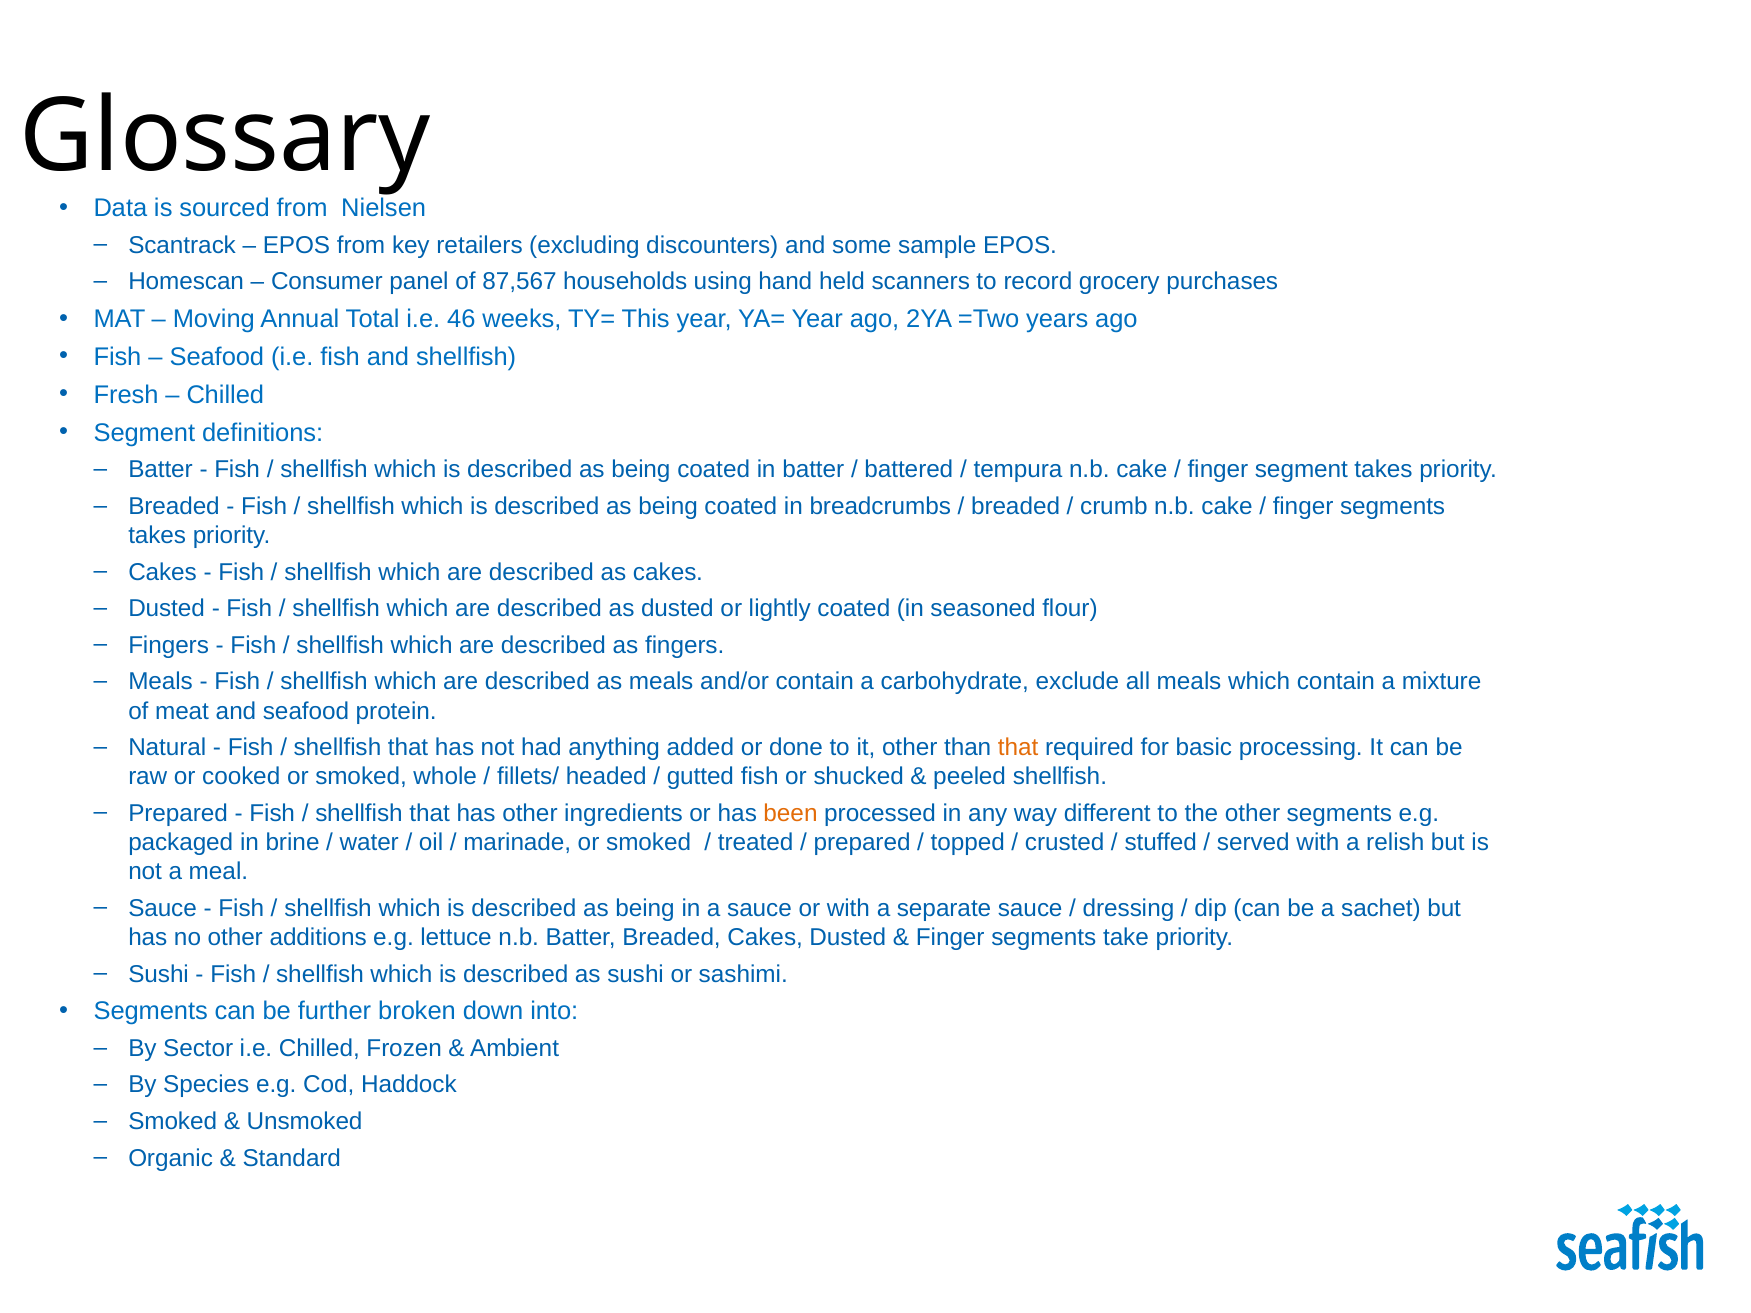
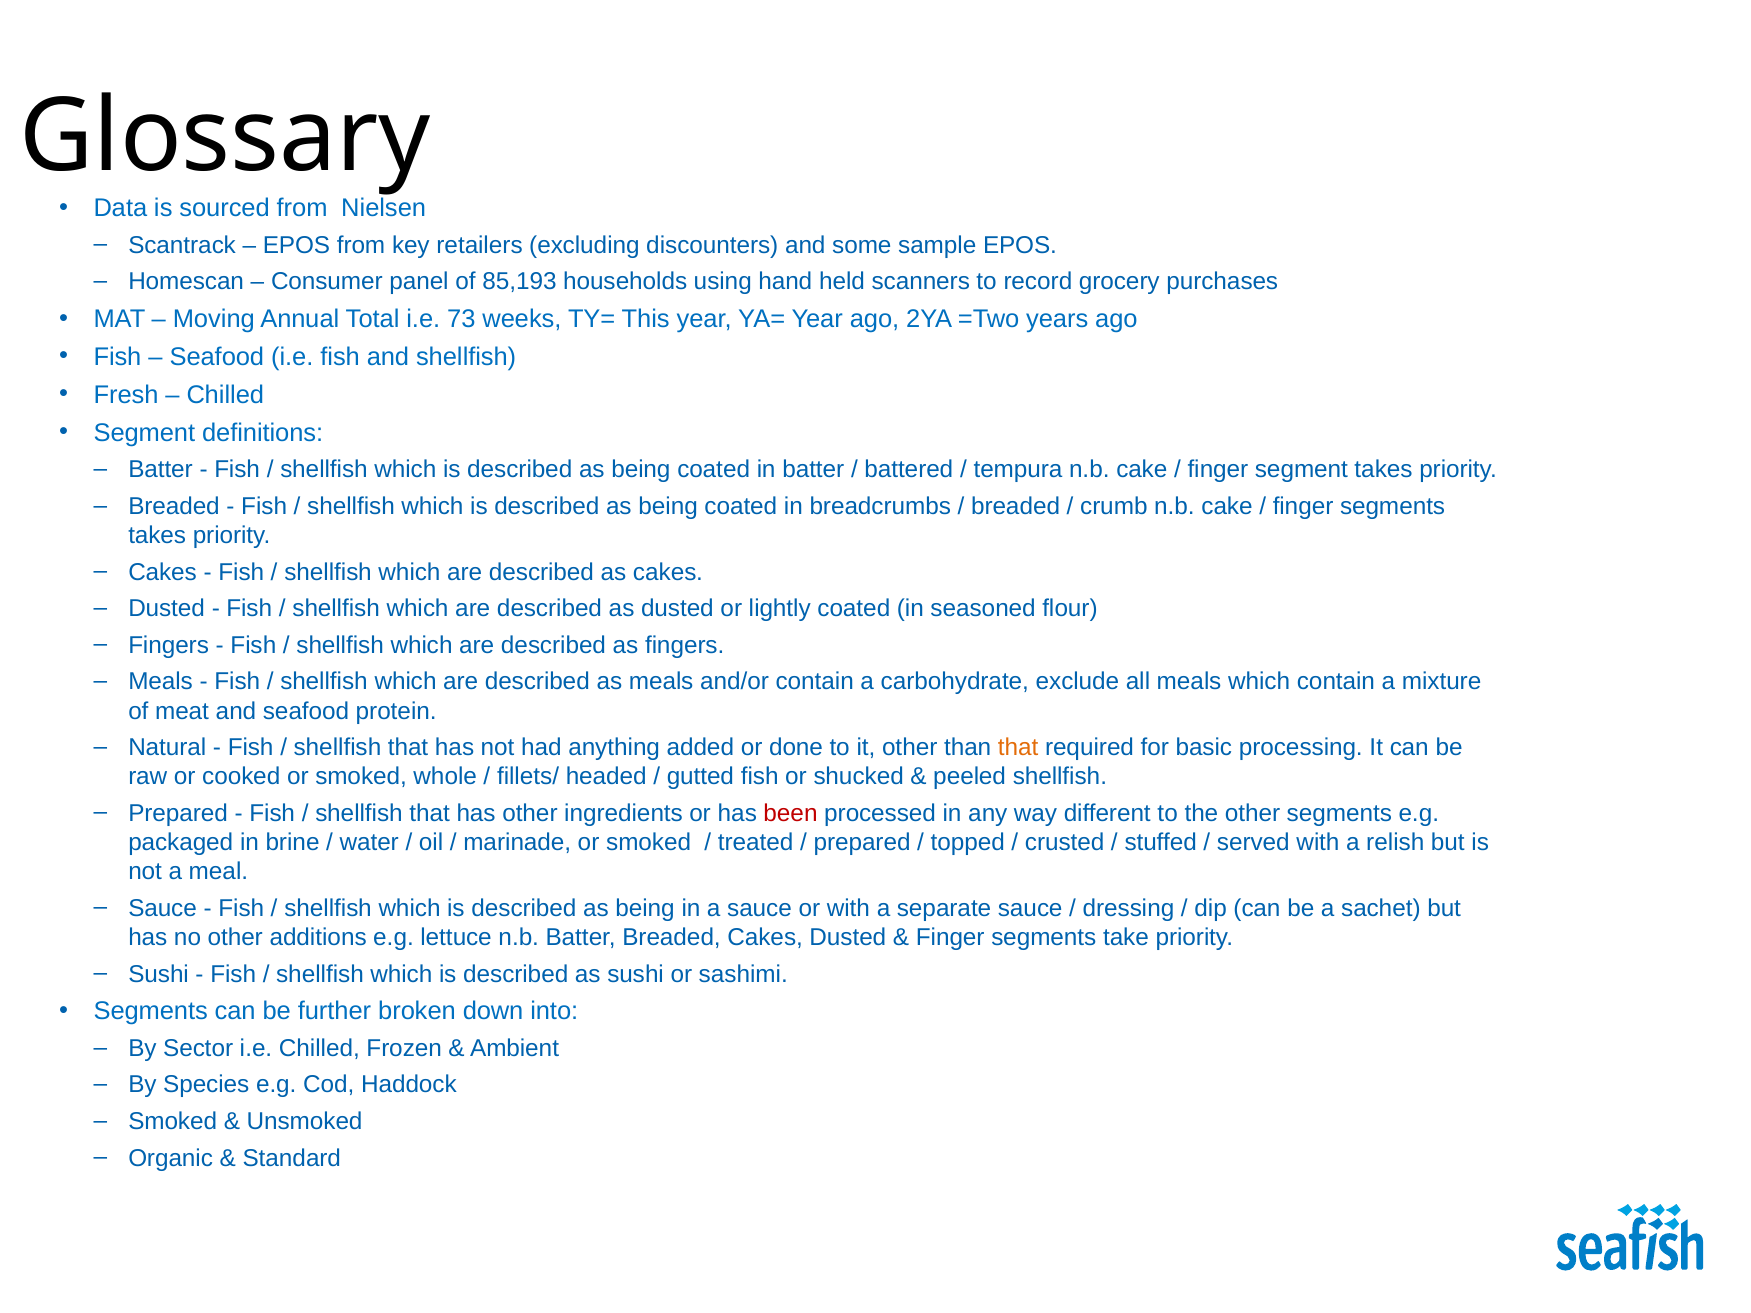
87,567: 87,567 -> 85,193
46: 46 -> 73
been colour: orange -> red
